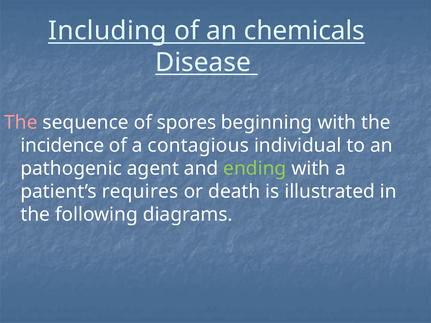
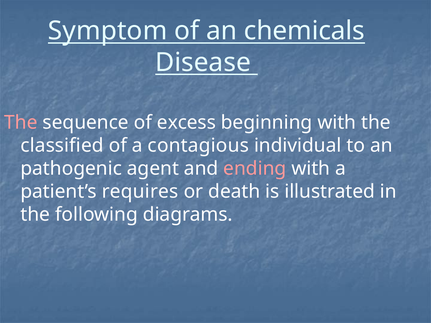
Including: Including -> Symptom
spores: spores -> excess
incidence: incidence -> classified
ending colour: light green -> pink
